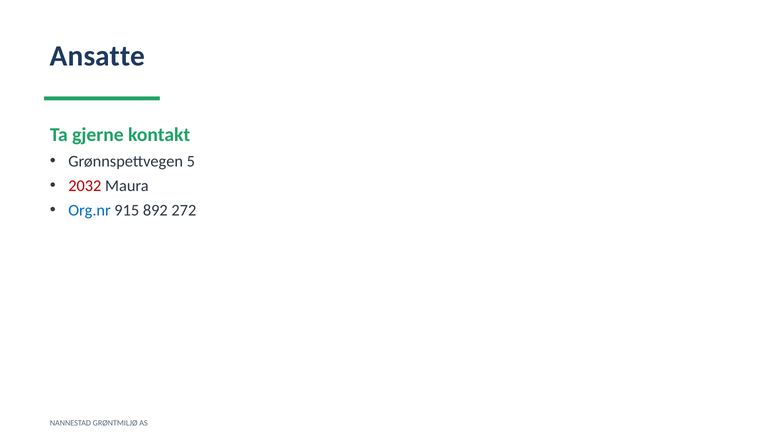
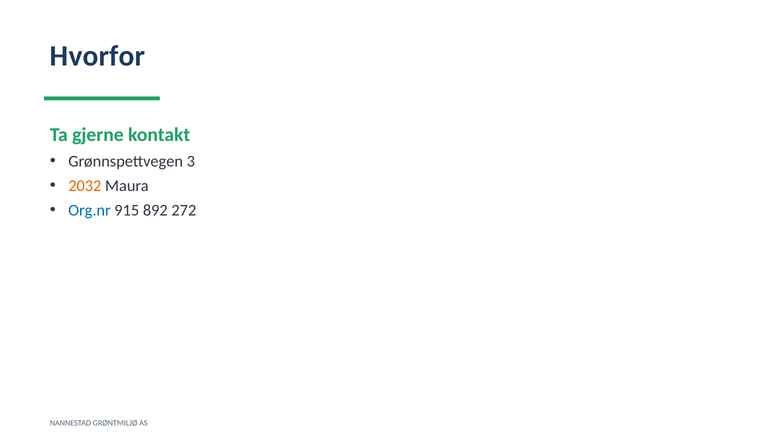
Ansatte: Ansatte -> Hvorfor
5: 5 -> 3
2032 colour: red -> orange
